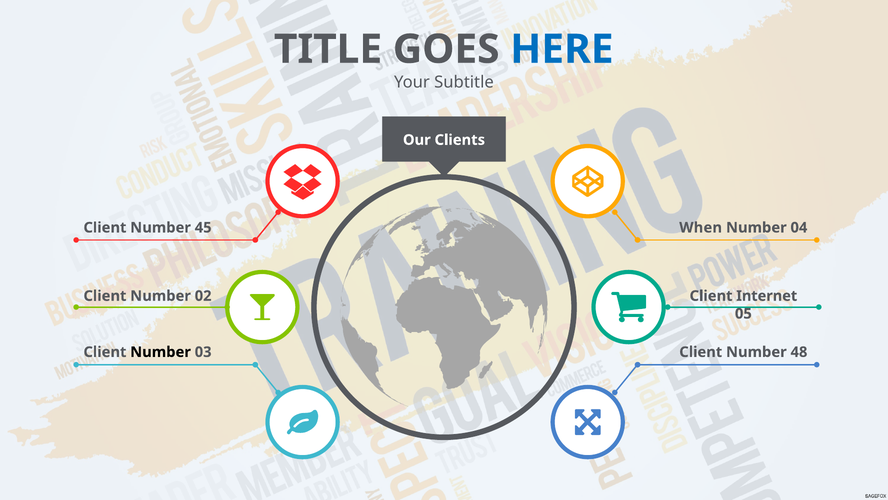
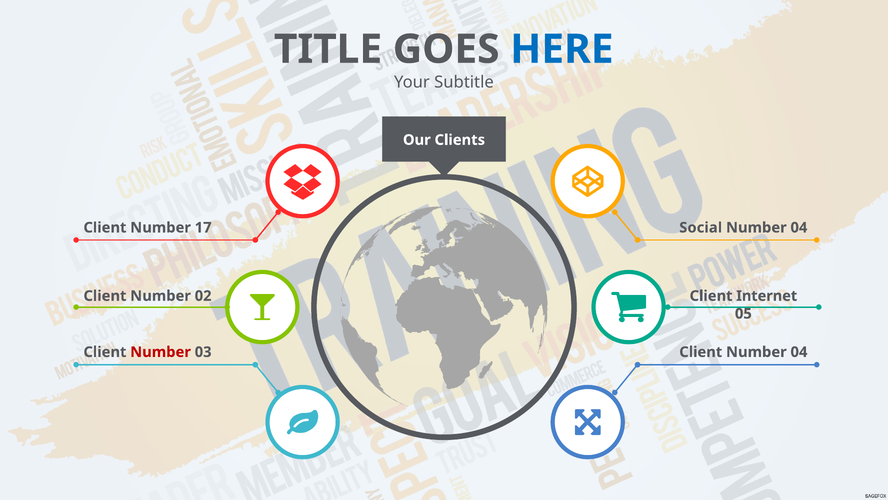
45: 45 -> 17
When: When -> Social
Number at (161, 352) colour: black -> red
Client Number 48: 48 -> 04
